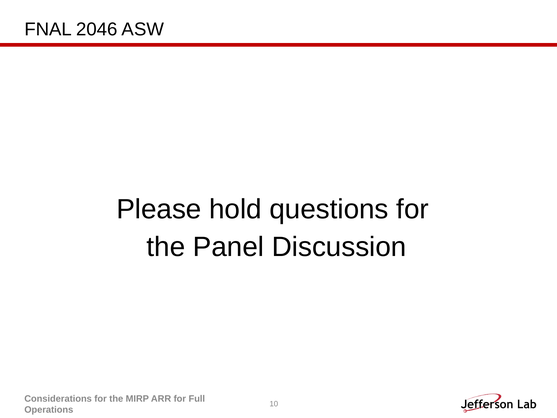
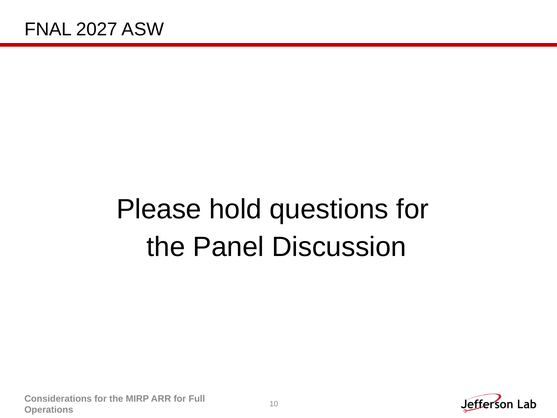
2046: 2046 -> 2027
